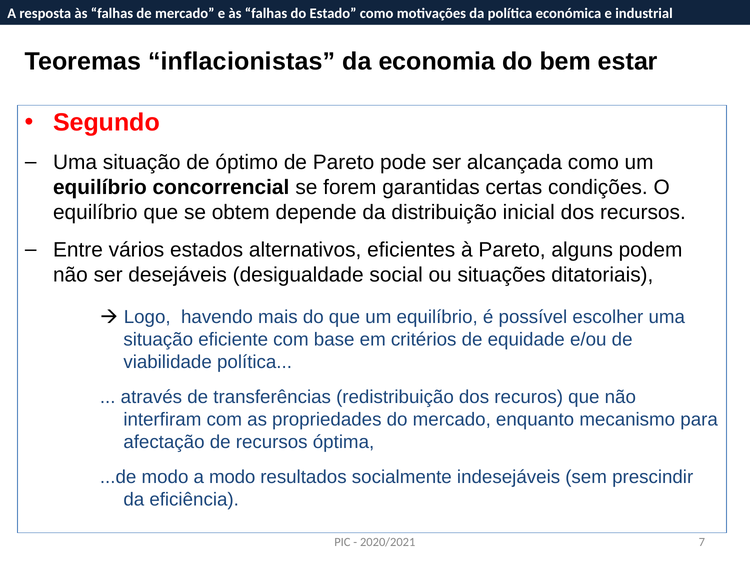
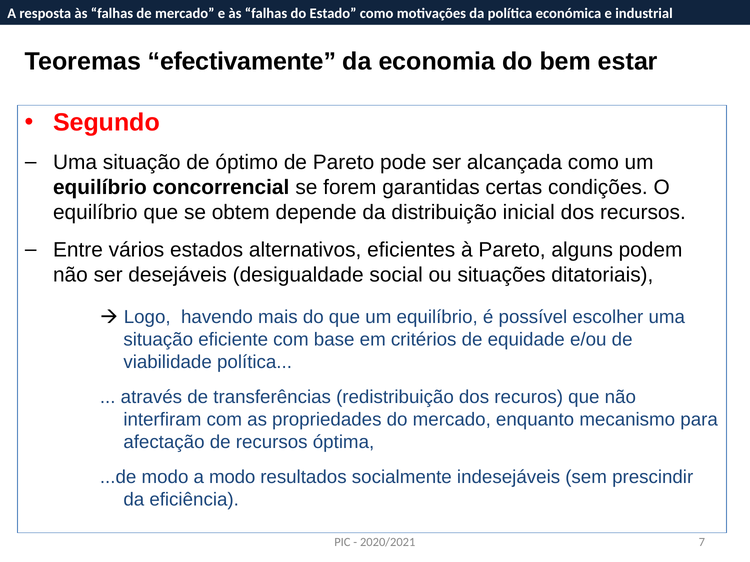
inflacionistas: inflacionistas -> efectivamente
